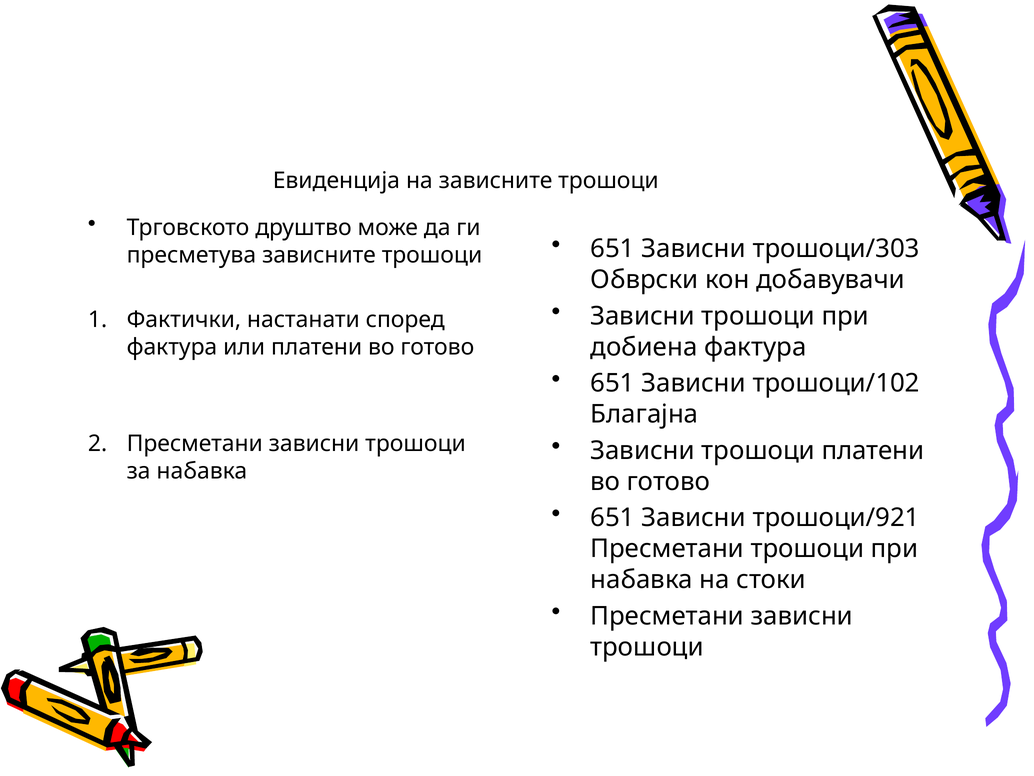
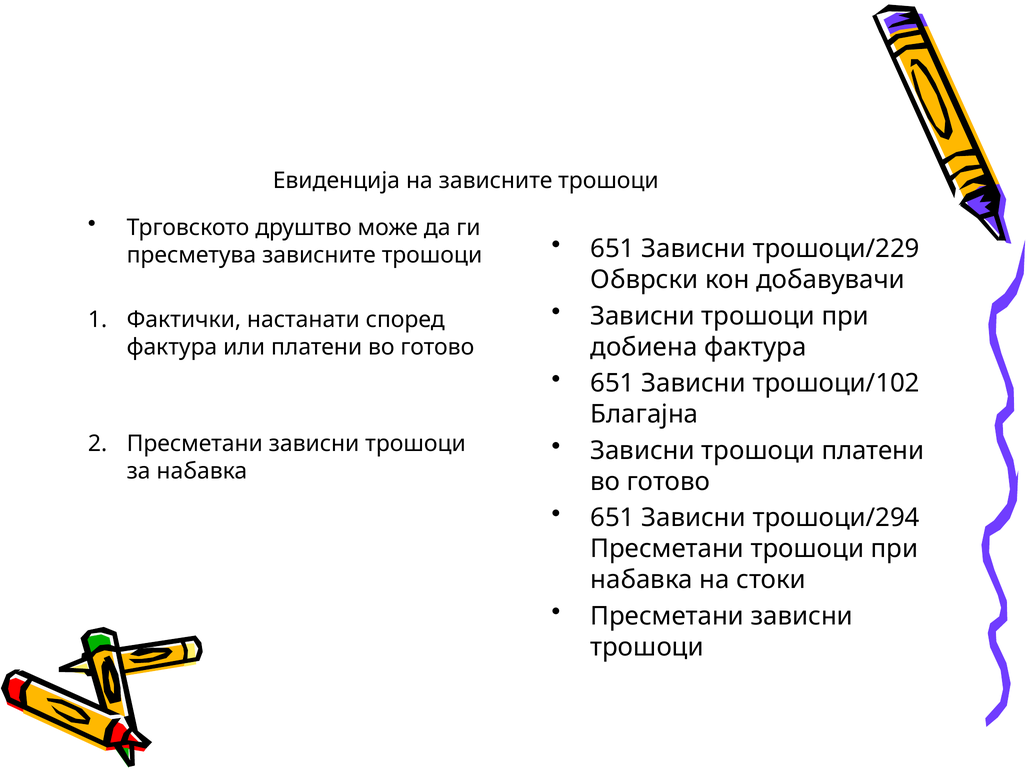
трошоци/303: трошоци/303 -> трошоци/229
трошоци/921: трошоци/921 -> трошоци/294
